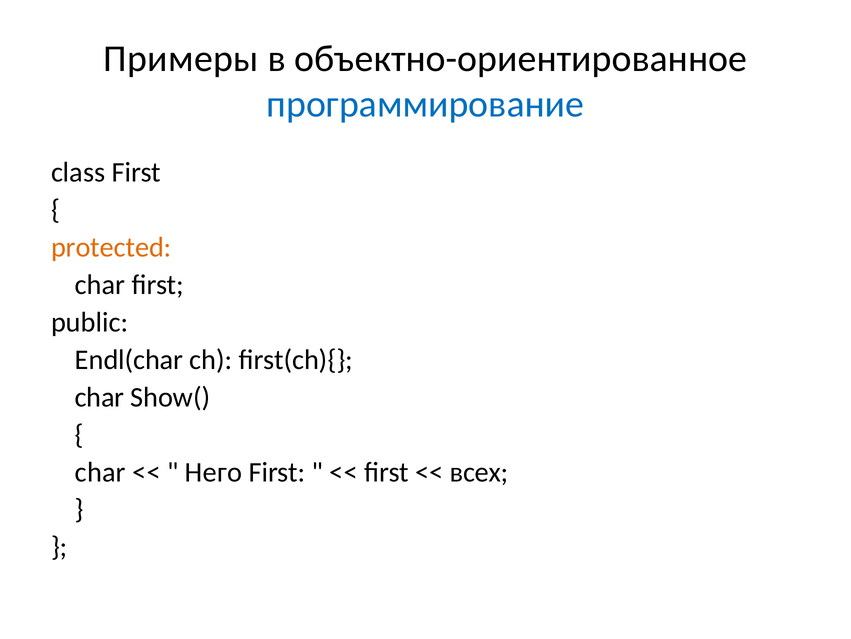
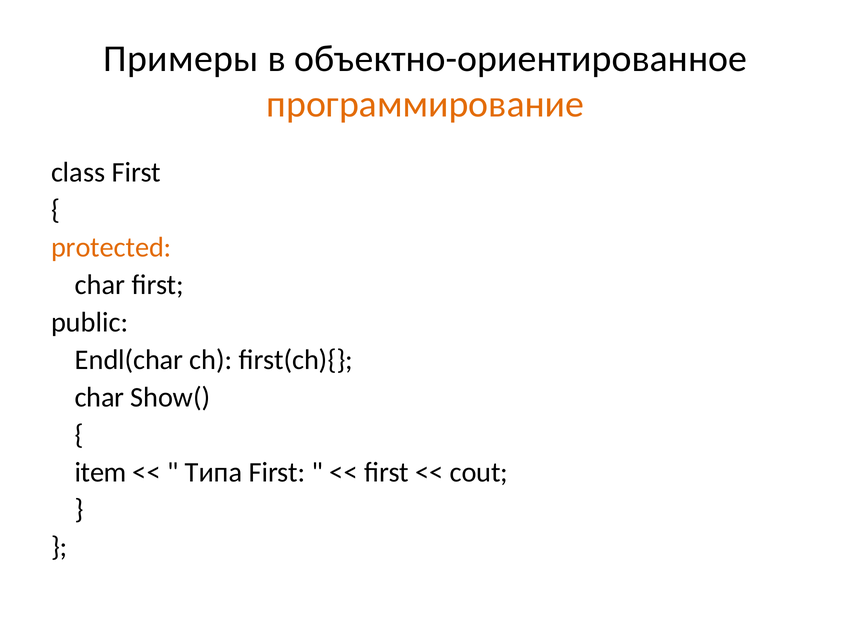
программирование colour: blue -> orange
char at (100, 472): char -> item
Него: Него -> Типа
всех: всех -> cout
